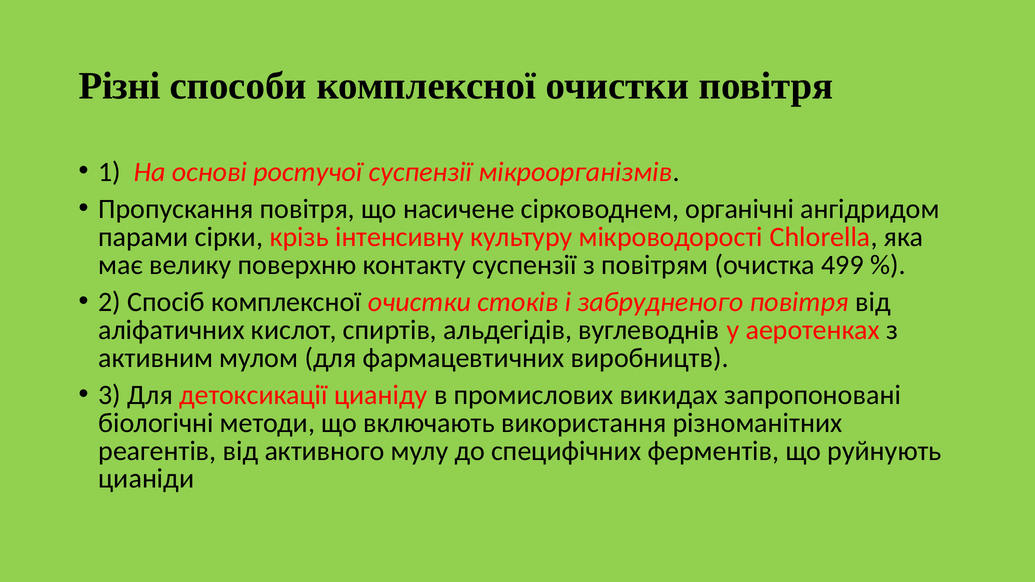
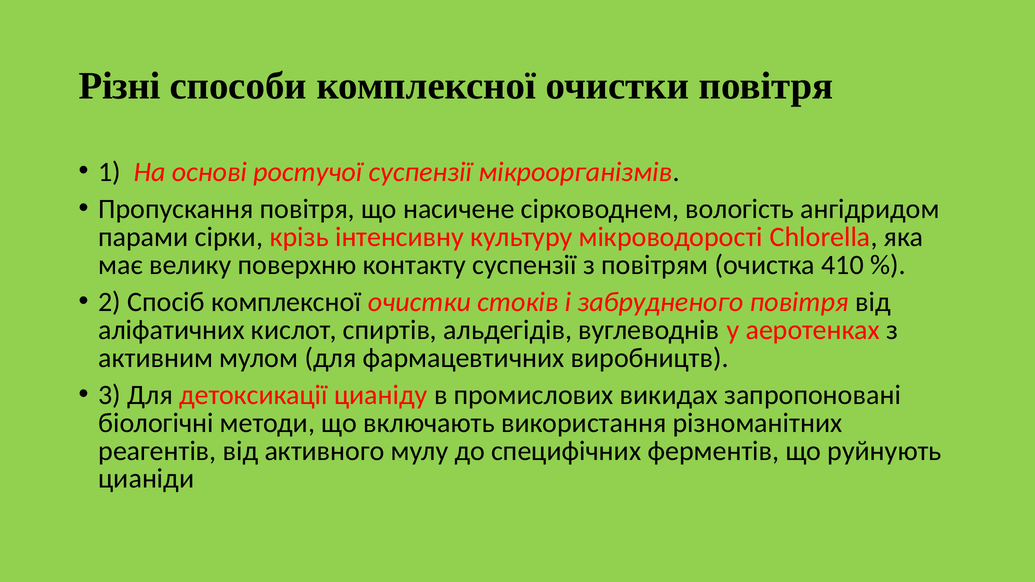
органічні: органічні -> вологість
499: 499 -> 410
